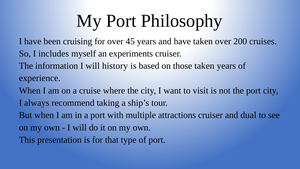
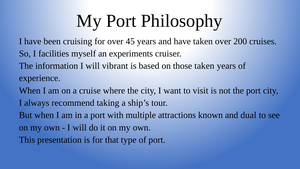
includes: includes -> facilities
history: history -> vibrant
attractions cruiser: cruiser -> known
